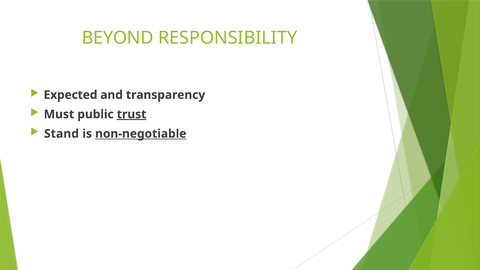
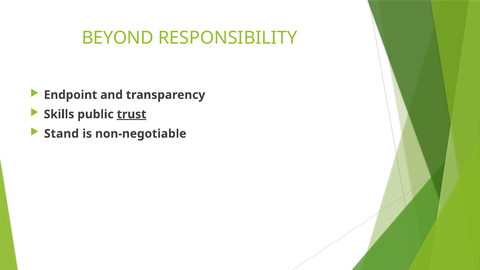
Expected: Expected -> Endpoint
Must: Must -> Skills
non-negotiable underline: present -> none
